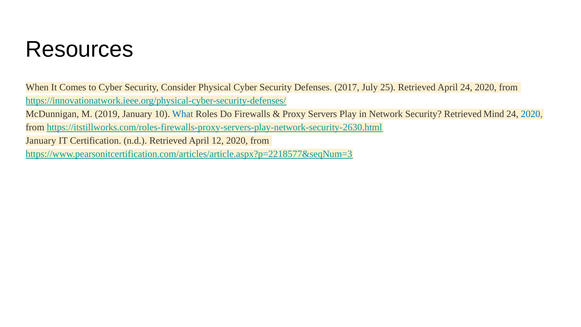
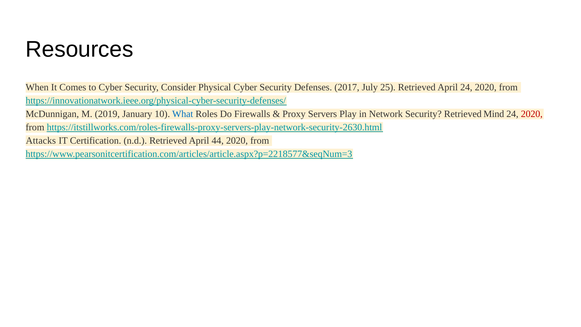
2020 at (532, 114) colour: blue -> red
January at (41, 141): January -> Attacks
12: 12 -> 44
